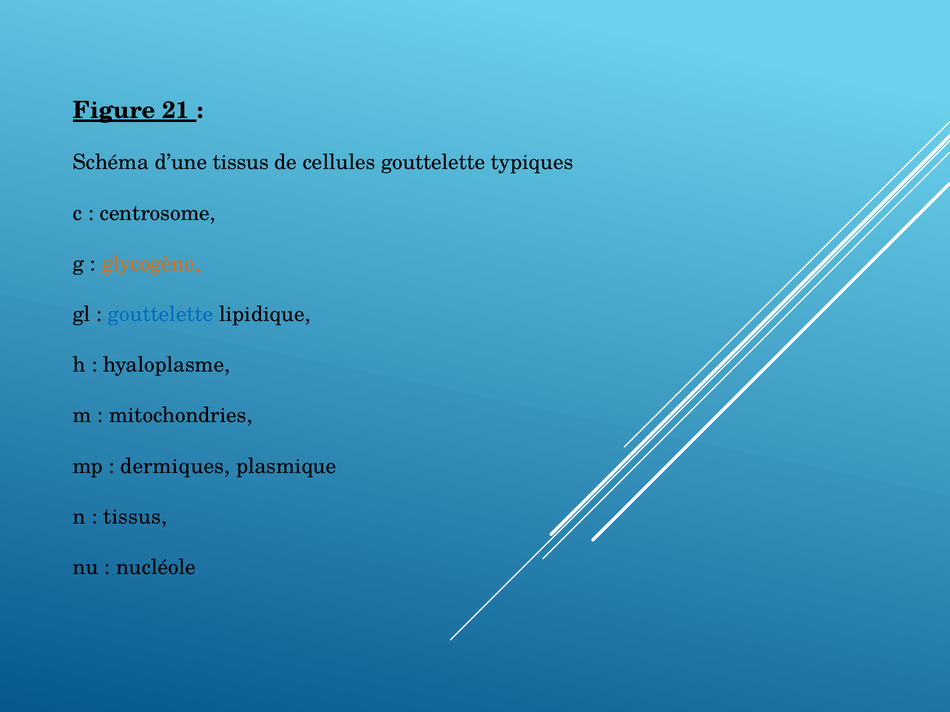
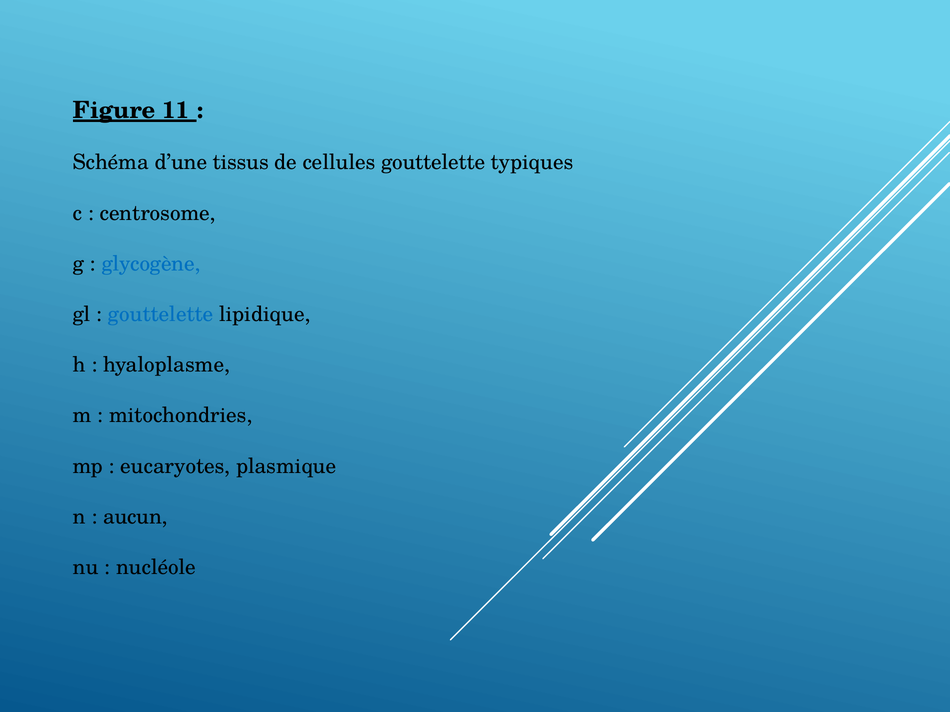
21: 21 -> 11
glycogène colour: orange -> blue
dermiques: dermiques -> eucaryotes
tissus at (135, 517): tissus -> aucun
